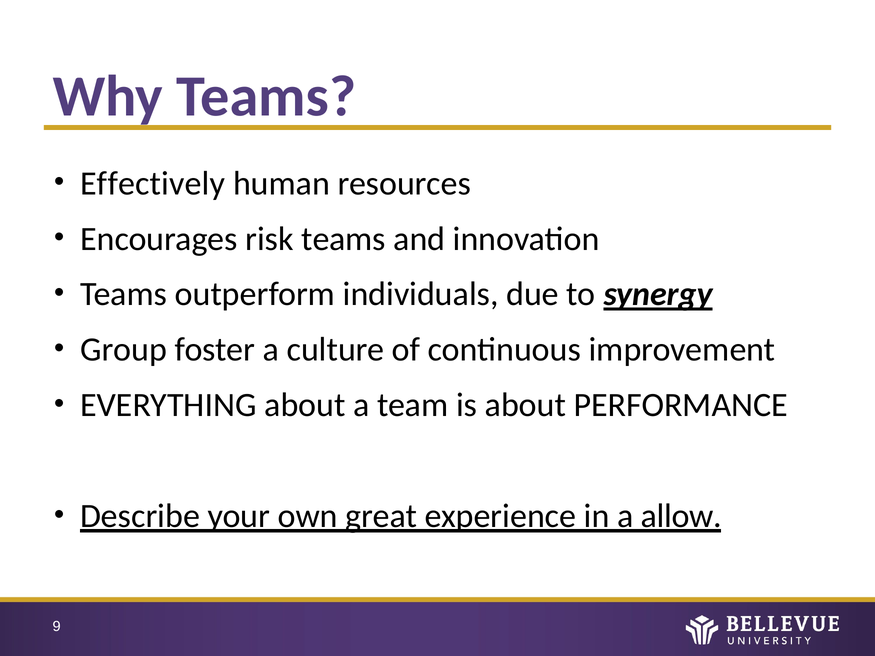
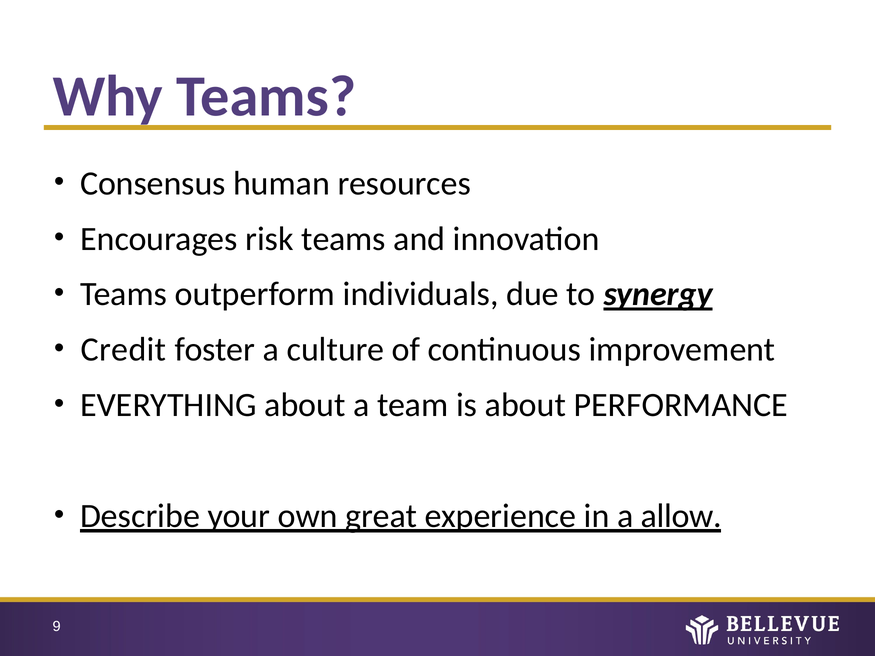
Effectively: Effectively -> Consensus
Group: Group -> Credit
